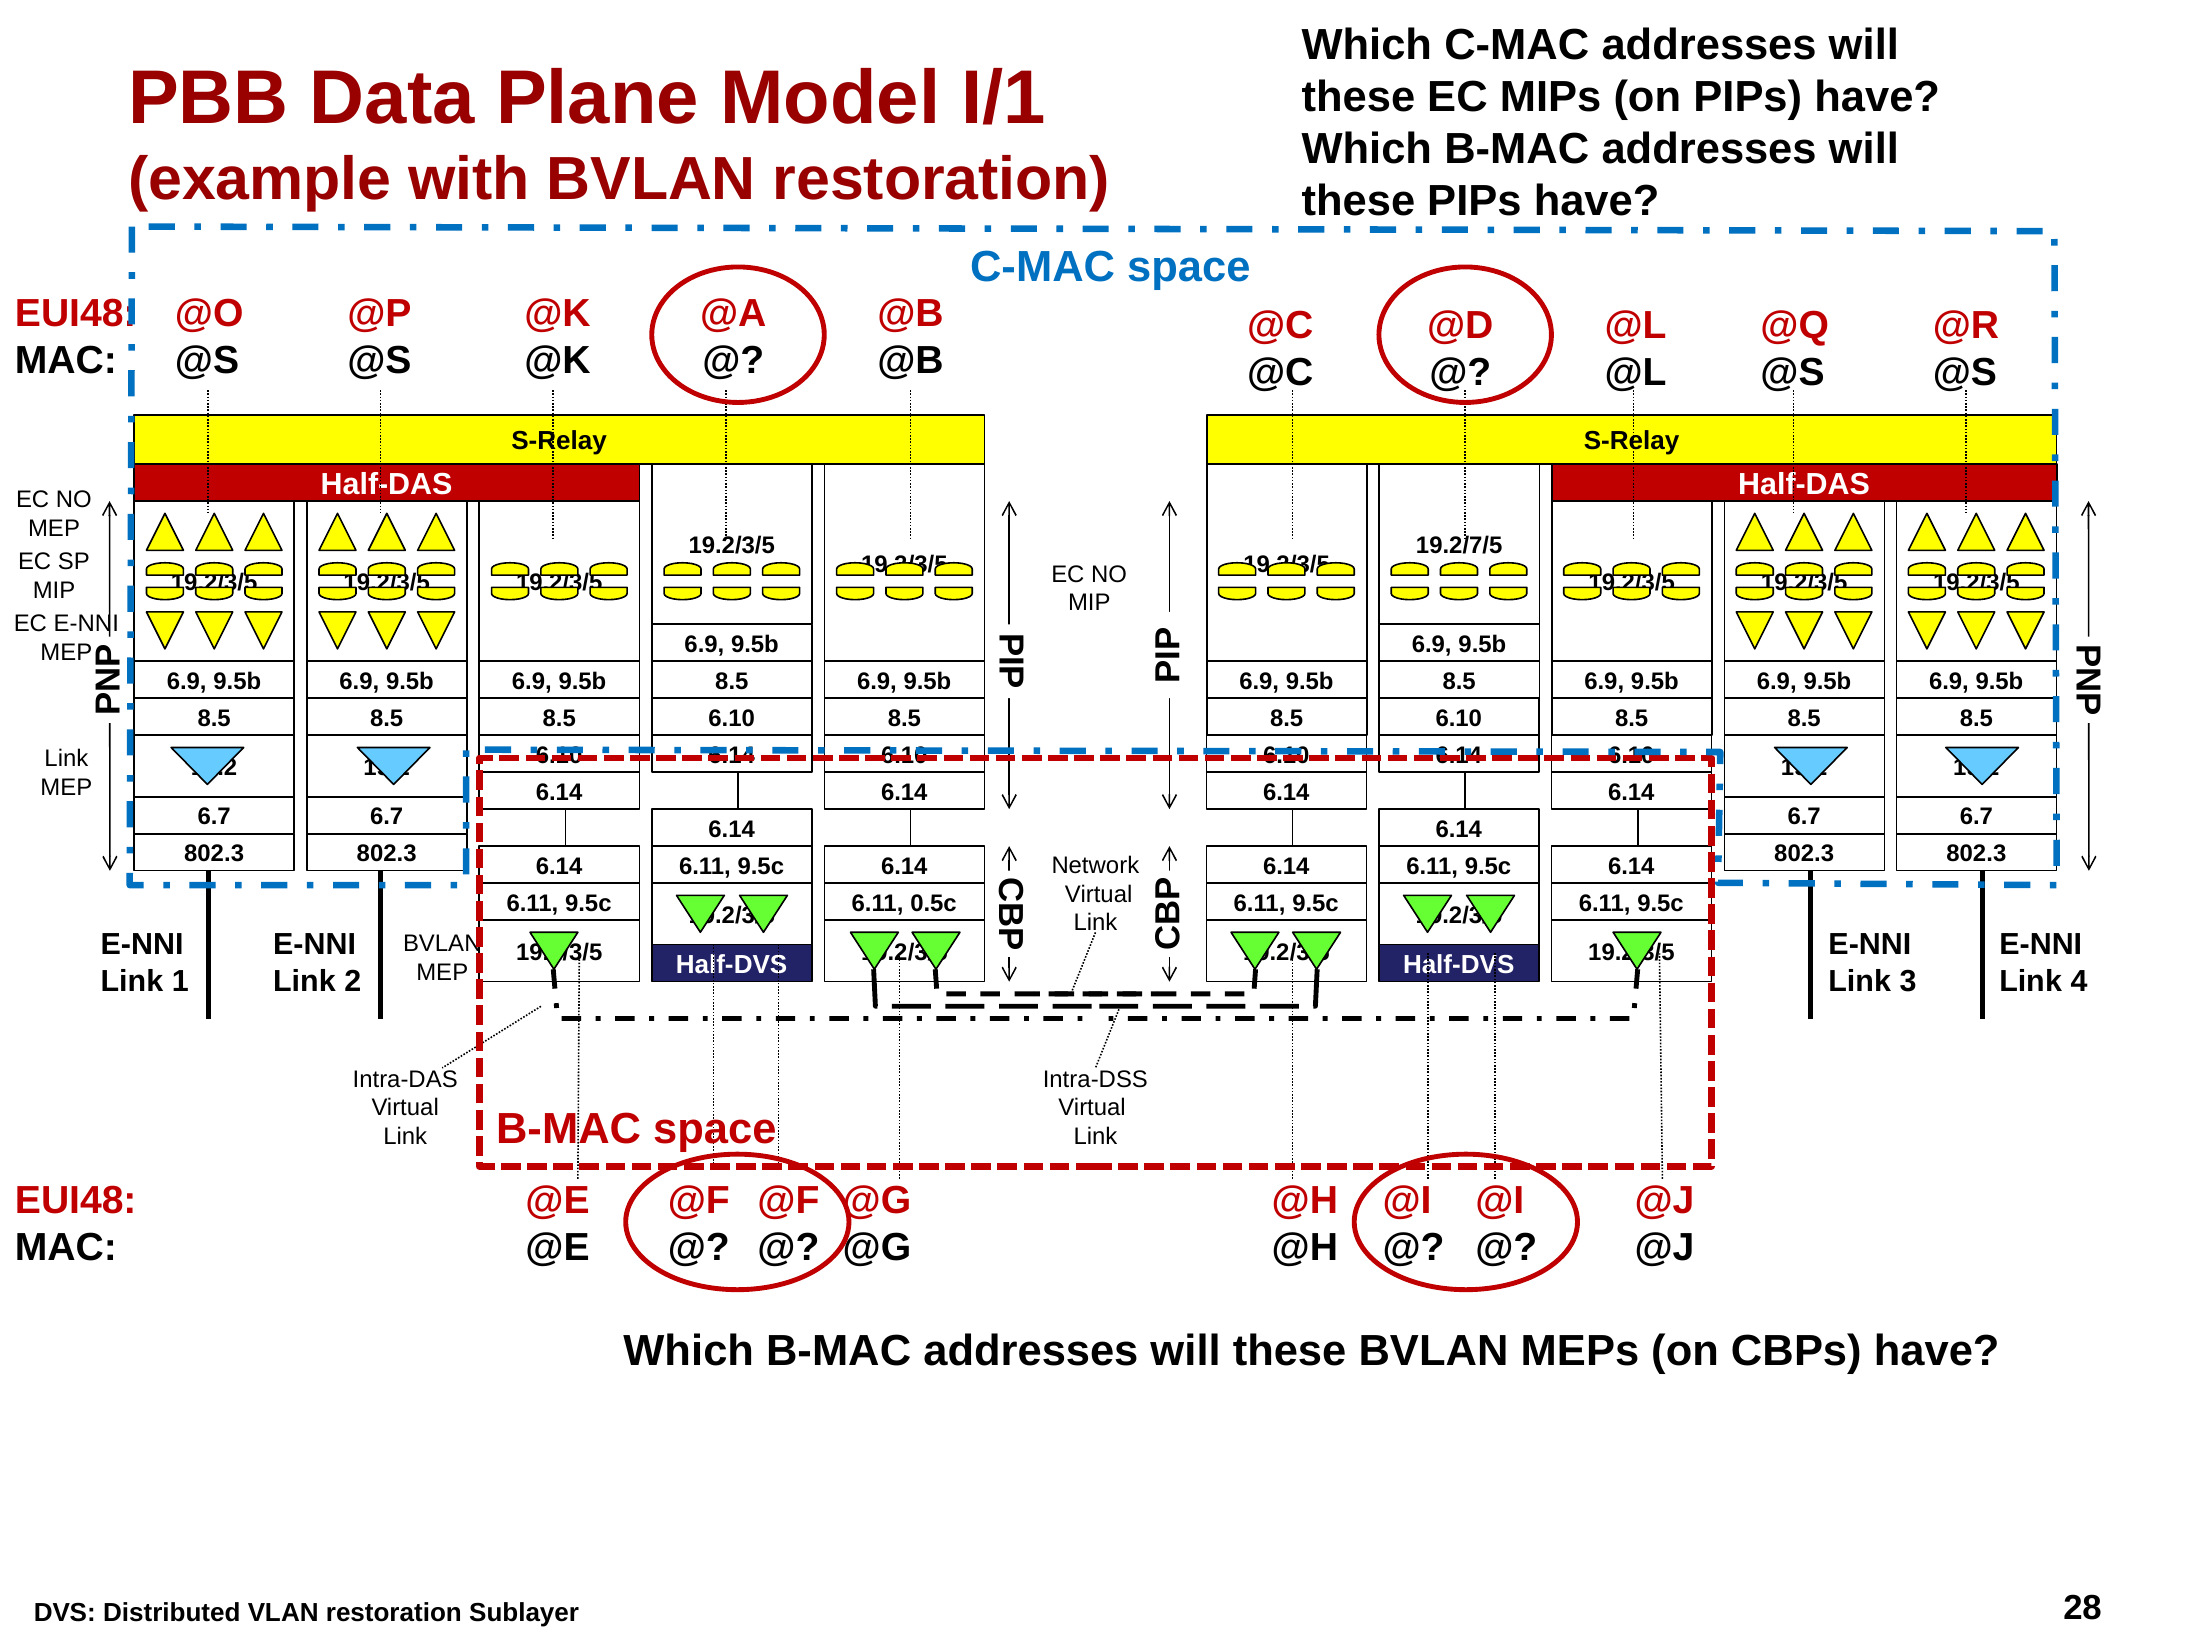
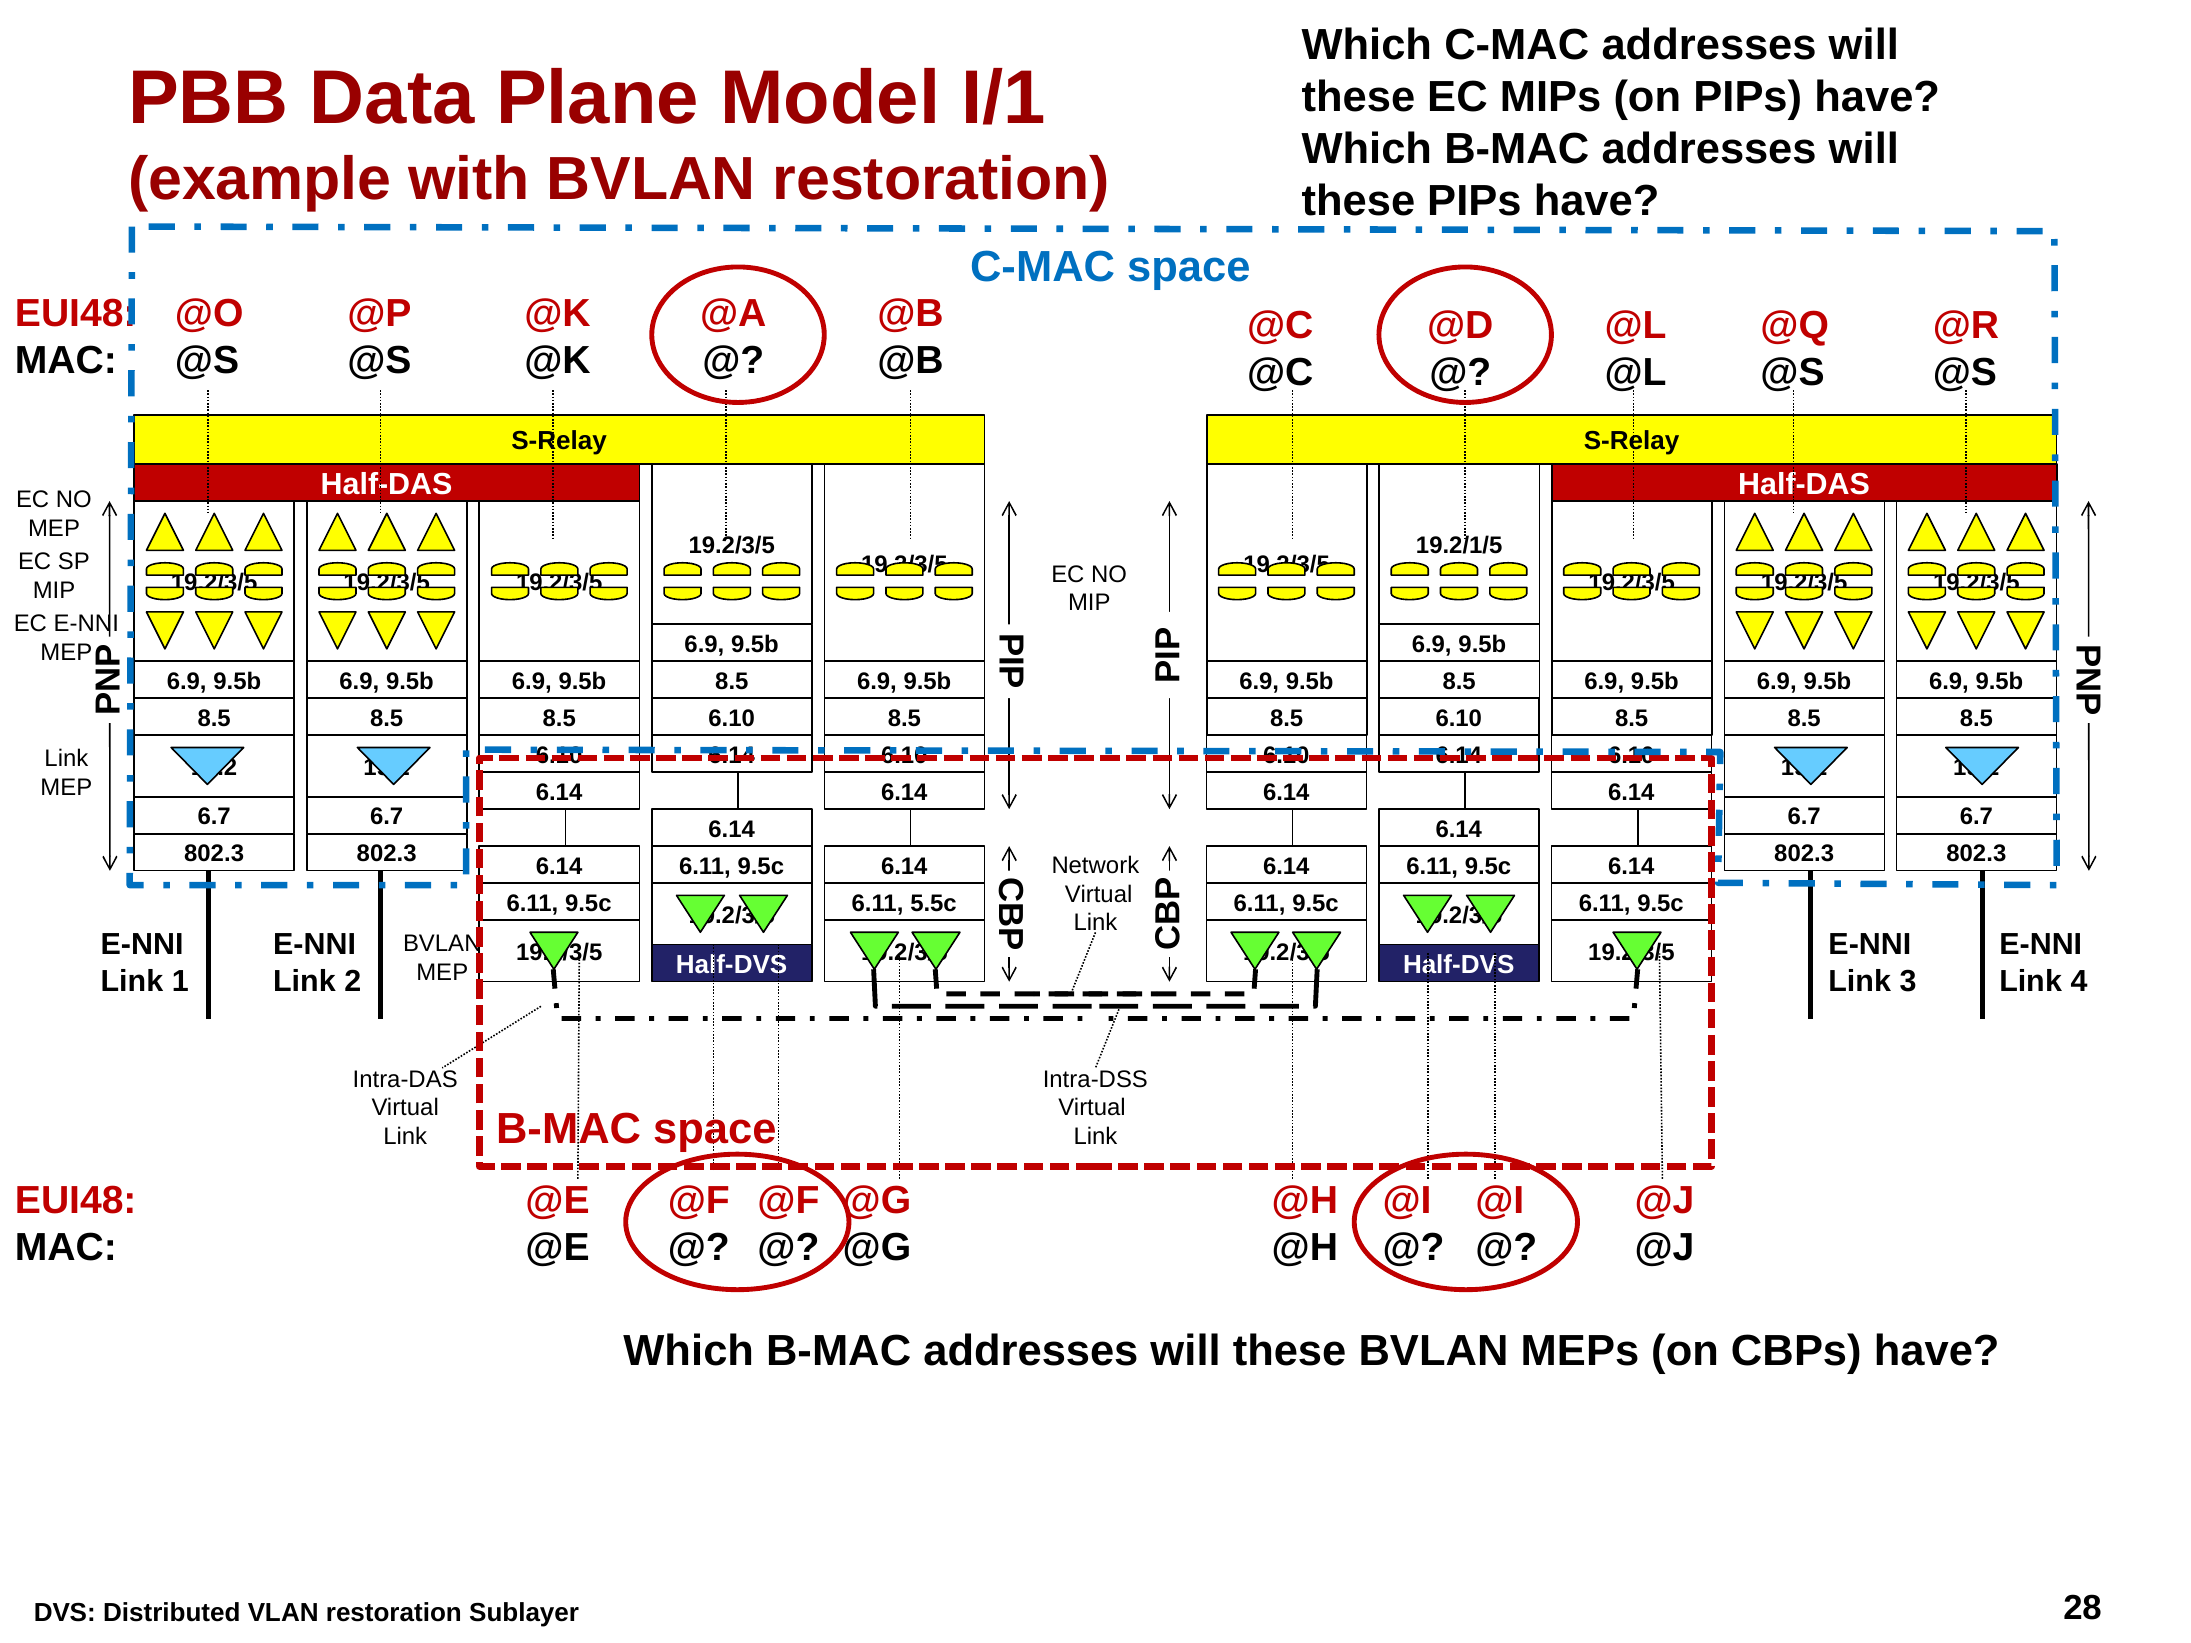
19.2/7/5: 19.2/7/5 -> 19.2/1/5
0.5c: 0.5c -> 5.5c
